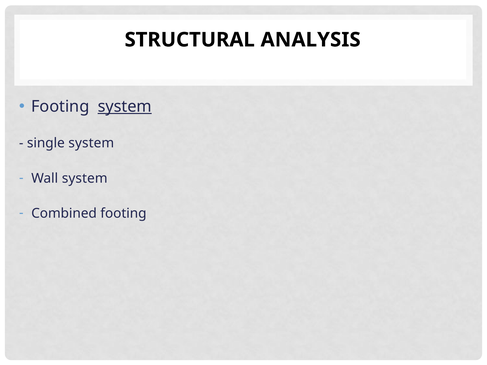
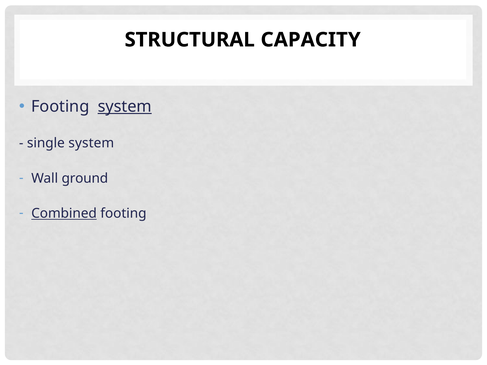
ANALYSIS: ANALYSIS -> CAPACITY
Wall system: system -> ground
Combined underline: none -> present
